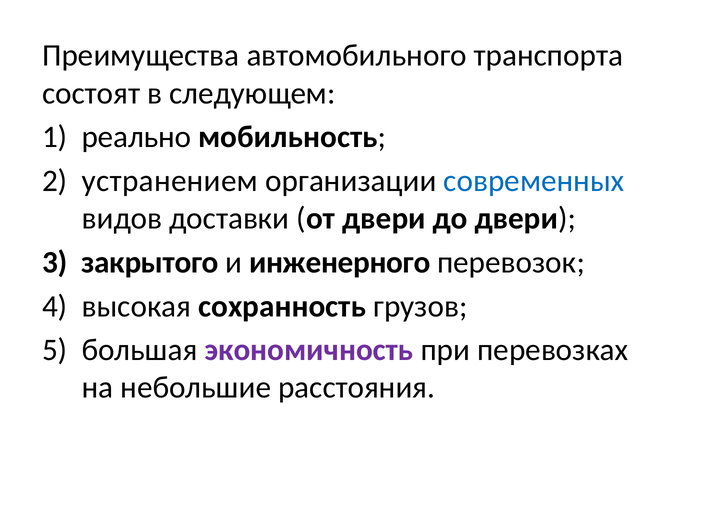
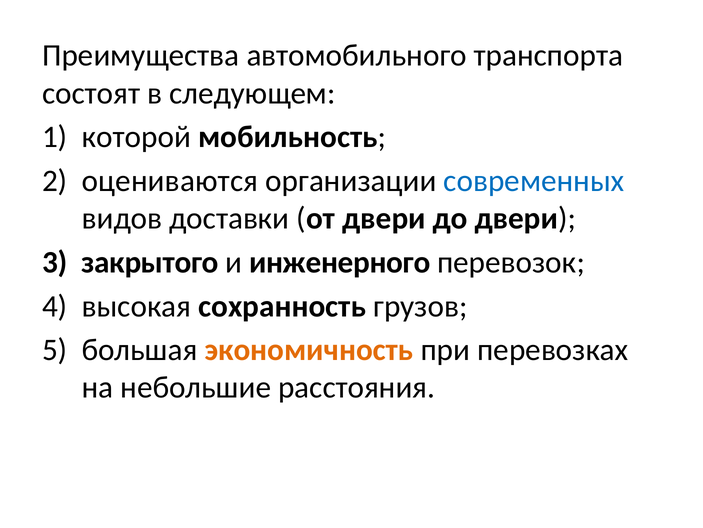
реально: реально -> которой
устранением: устранением -> оцениваются
экономичность colour: purple -> orange
